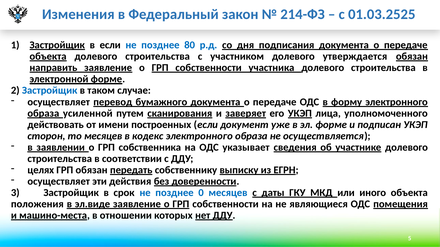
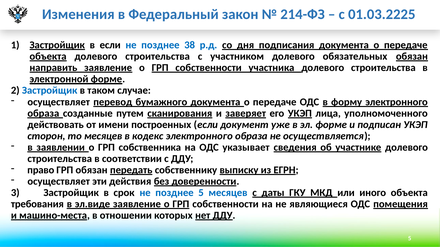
01.03.2525: 01.03.2525 -> 01.03.2225
80: 80 -> 38
утверждается: утверждается -> обязательных
усиленной: усиленной -> созданные
целях: целях -> право
позднее 0: 0 -> 5
положения: положения -> требования
